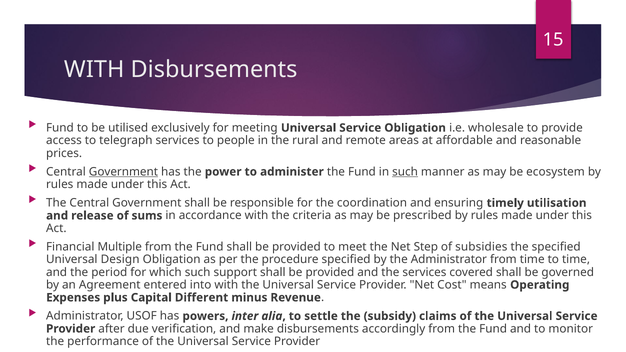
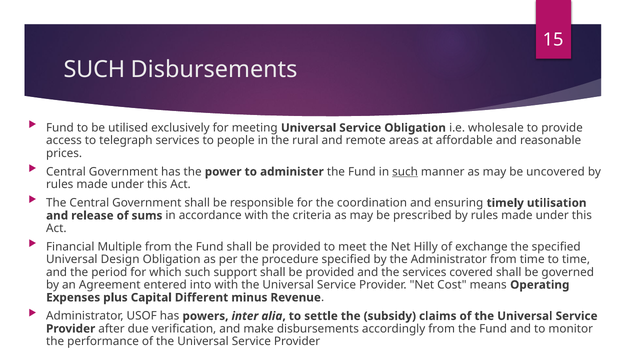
WITH at (94, 70): WITH -> SUCH
Government at (123, 172) underline: present -> none
ecosystem: ecosystem -> uncovered
Step: Step -> Hilly
subsidies: subsidies -> exchange
